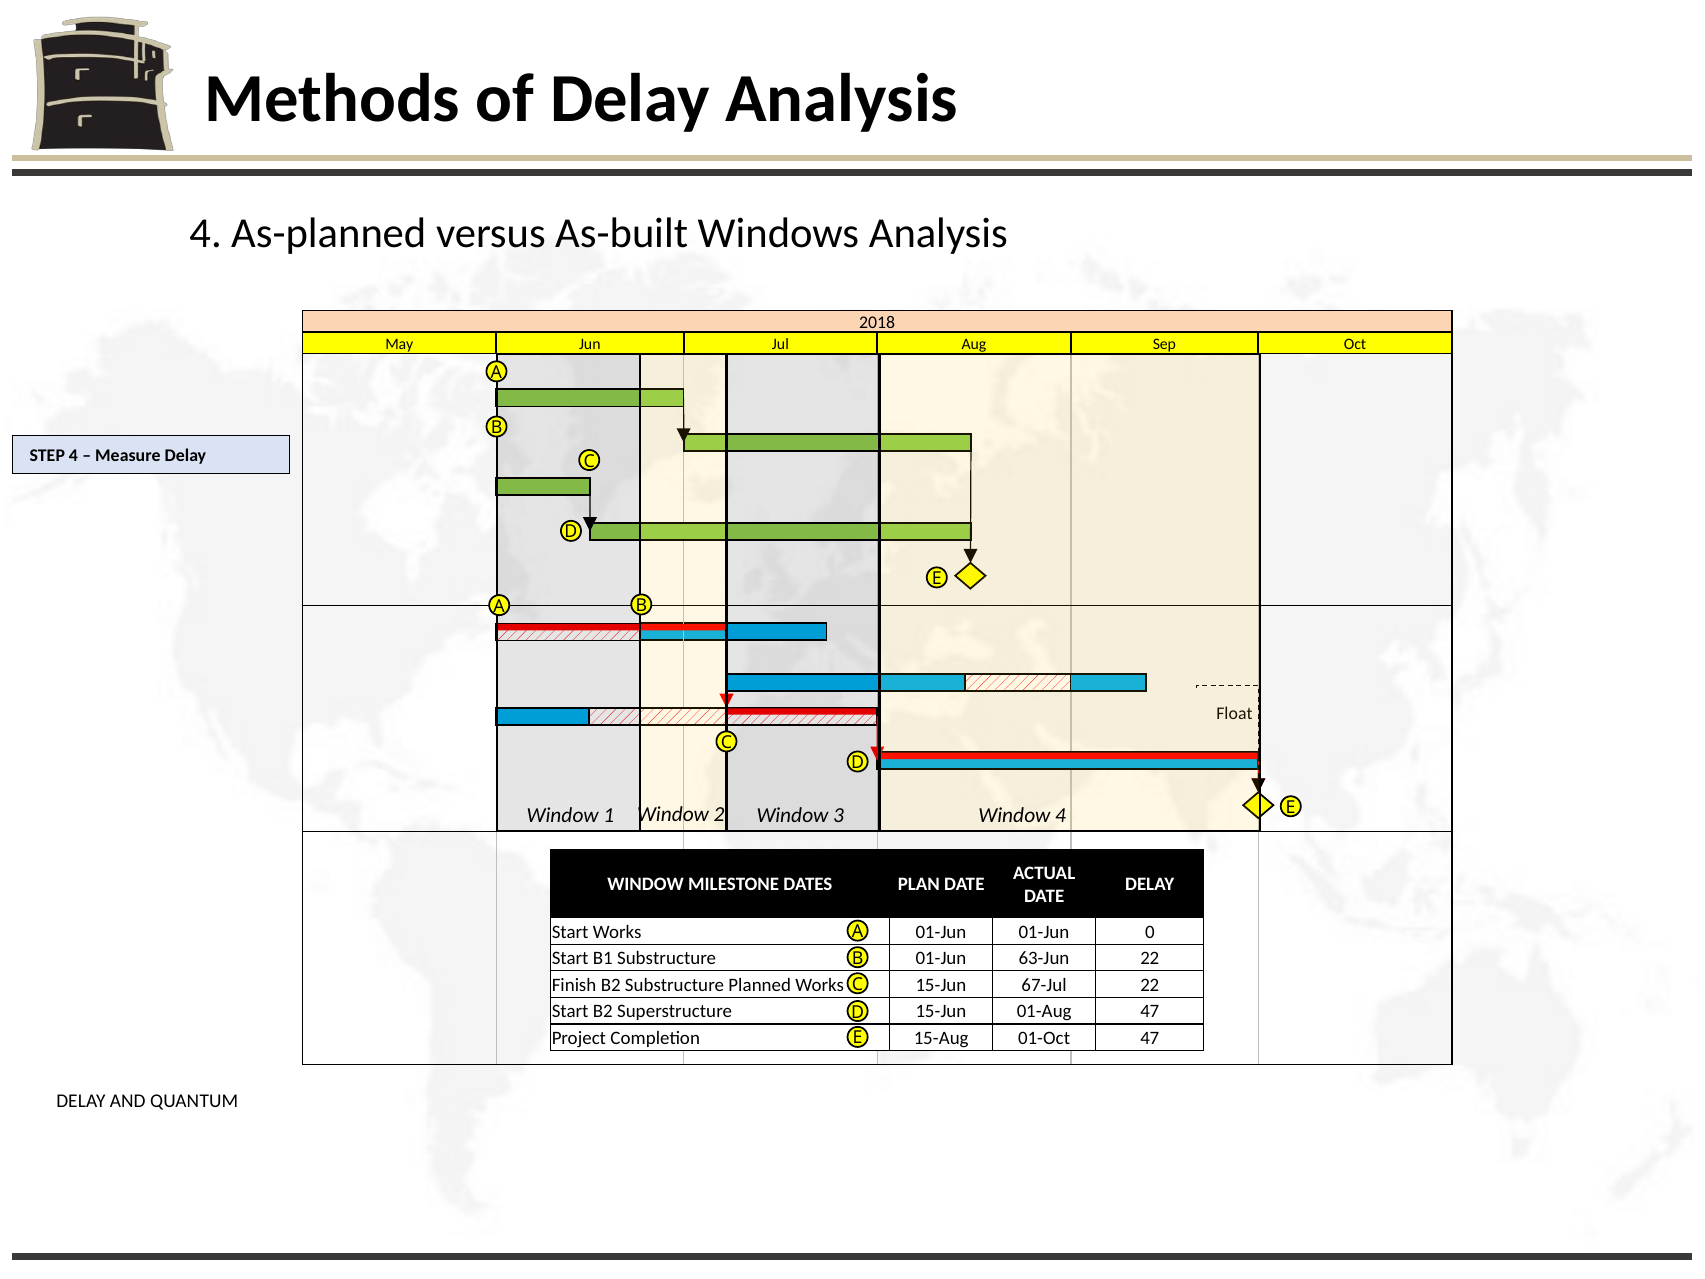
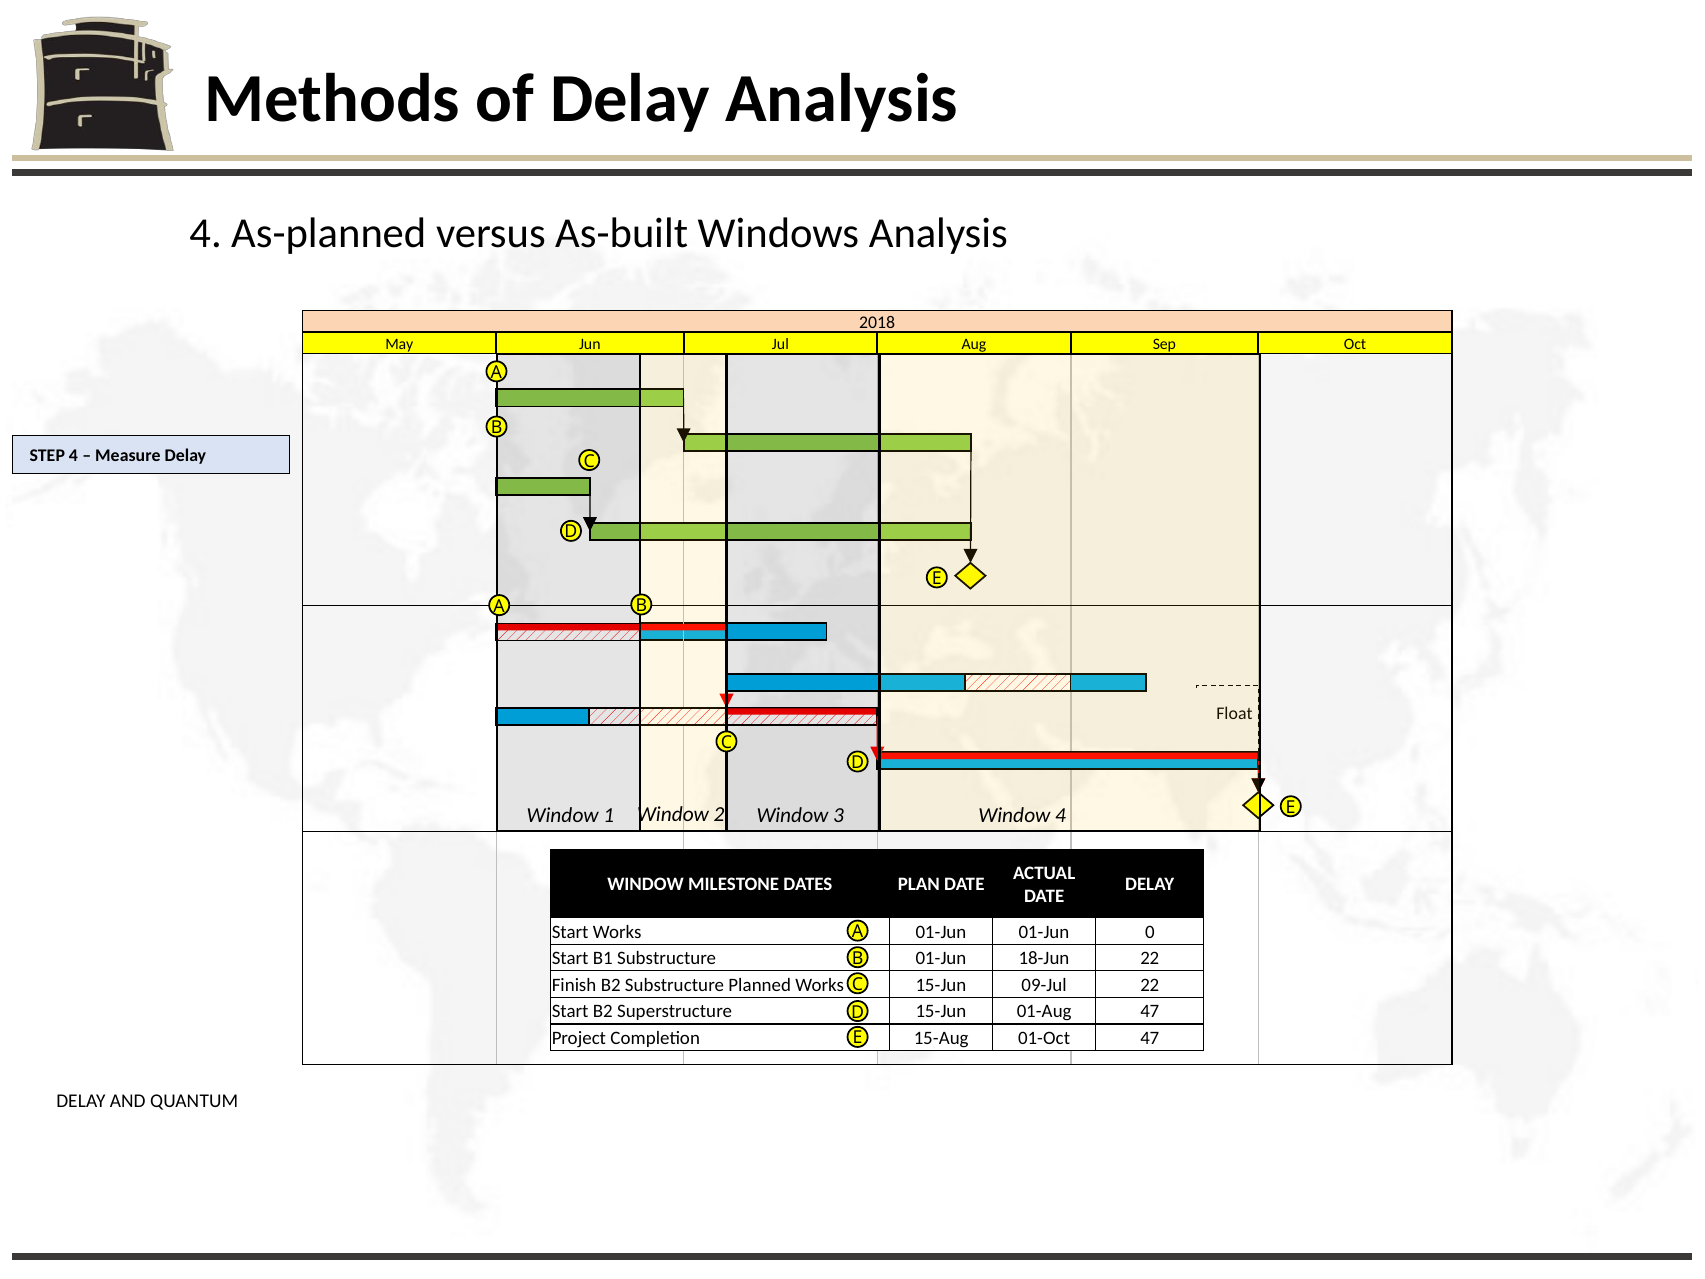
63-Jun: 63-Jun -> 18-Jun
67-Jul: 67-Jul -> 09-Jul
